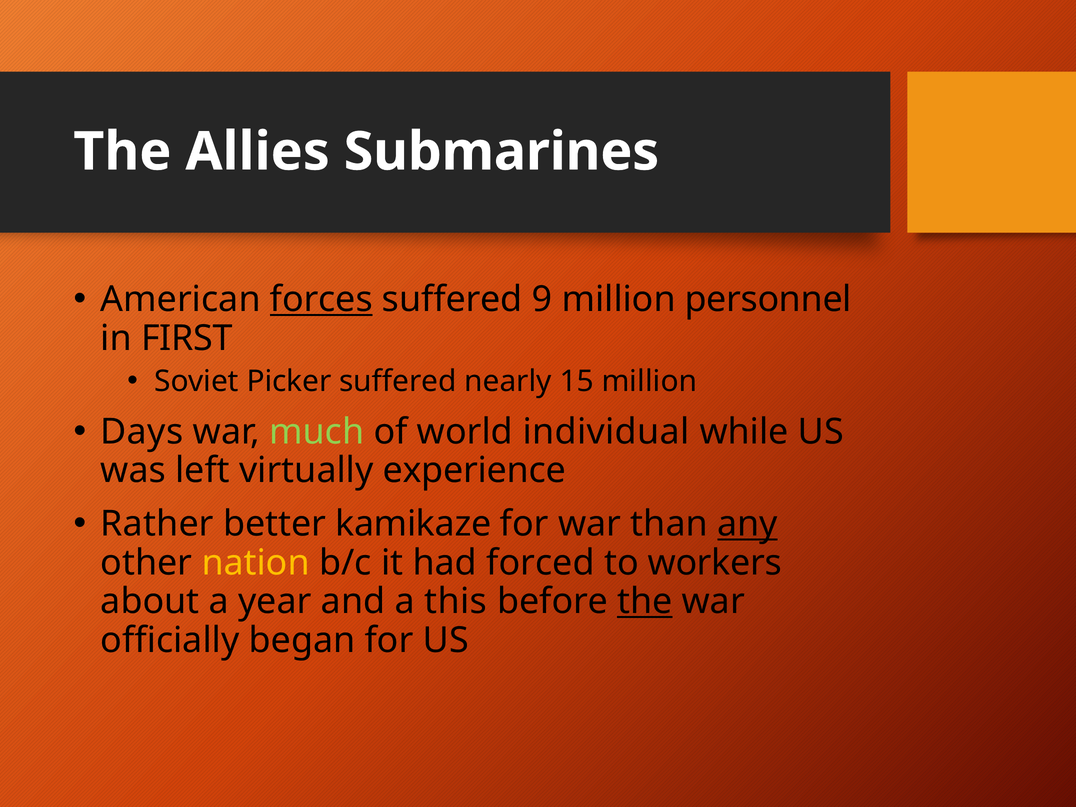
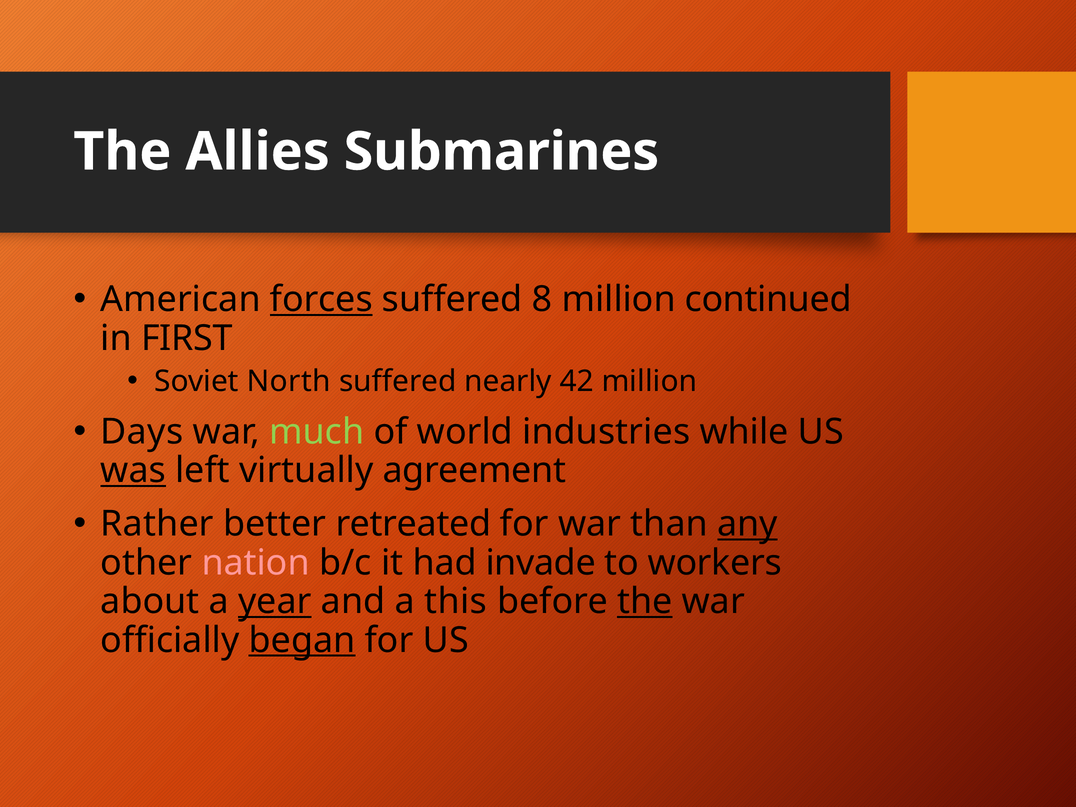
9: 9 -> 8
personnel: personnel -> continued
Picker: Picker -> North
15: 15 -> 42
individual: individual -> industries
was underline: none -> present
experience: experience -> agreement
kamikaze: kamikaze -> retreated
nation colour: yellow -> pink
forced: forced -> invade
year underline: none -> present
began underline: none -> present
